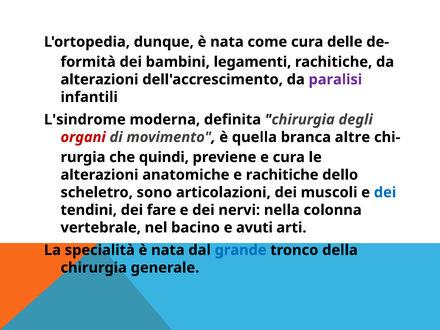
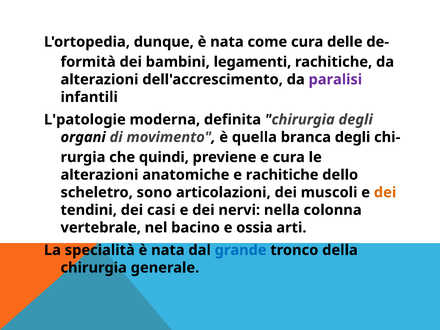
L'sindrome: L'sindrome -> L'patologie
organi colour: red -> black
branca altre: altre -> degli
dei at (385, 192) colour: blue -> orange
fare: fare -> casi
avuti: avuti -> ossia
